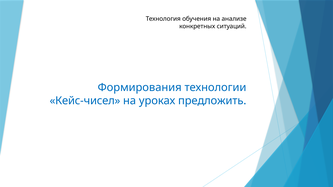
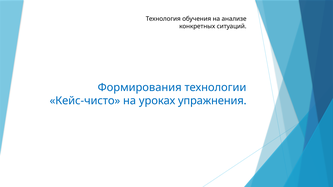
Кейс-чисел: Кейс-чисел -> Кейс-чисто
предложить: предложить -> упражнения
